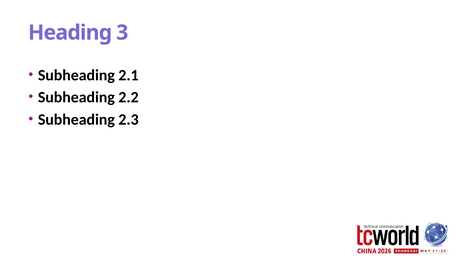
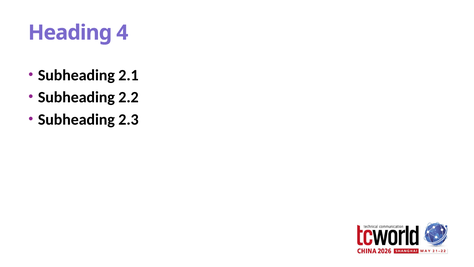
3: 3 -> 4
